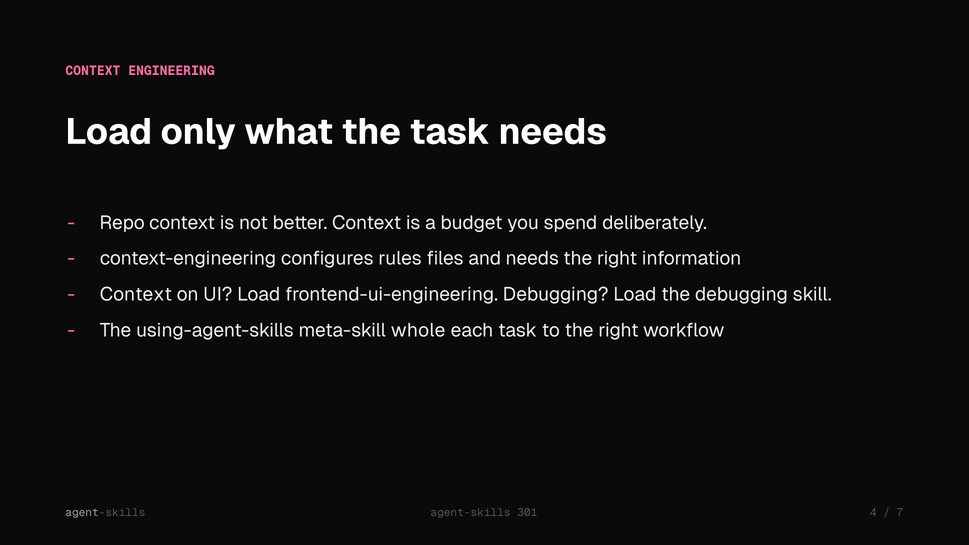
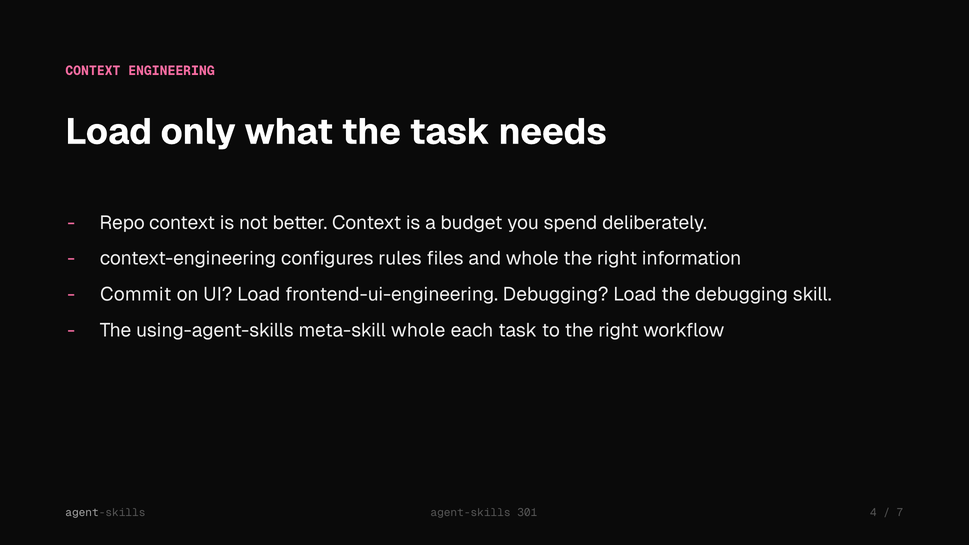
and needs: needs -> whole
Context at (136, 294): Context -> Commit
